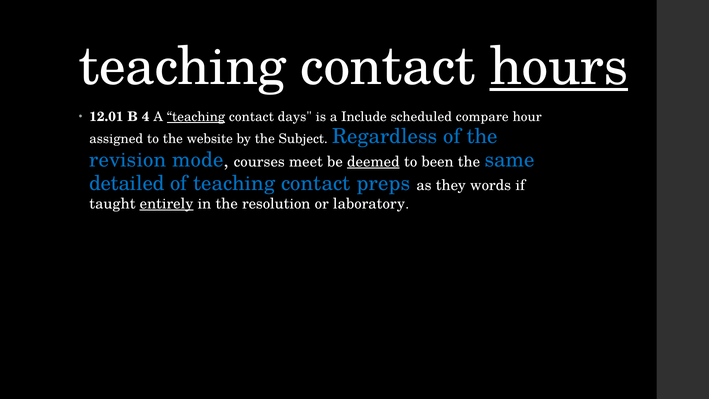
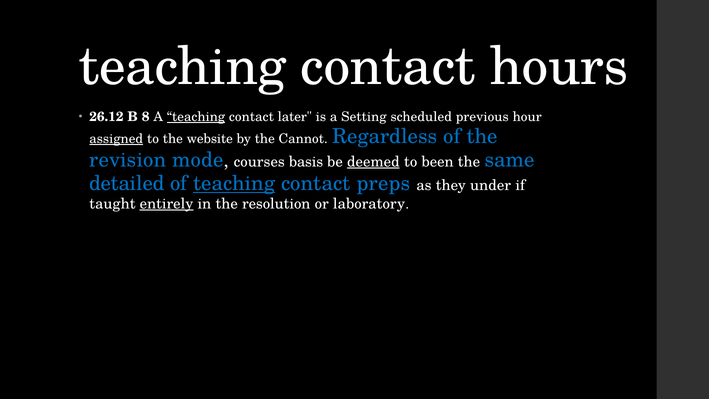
hours underline: present -> none
12.01: 12.01 -> 26.12
4: 4 -> 8
days: days -> later
Include: Include -> Setting
compare: compare -> previous
assigned underline: none -> present
Subject: Subject -> Cannot
meet: meet -> basis
teaching at (234, 183) underline: none -> present
words: words -> under
